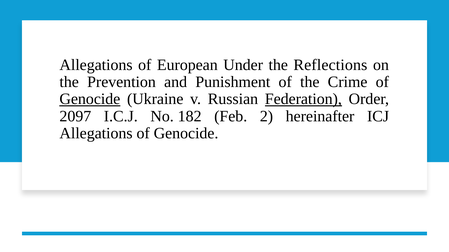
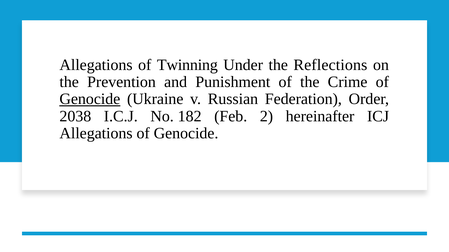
European: European -> Twinning
Federation underline: present -> none
2097: 2097 -> 2038
